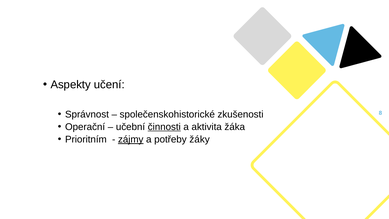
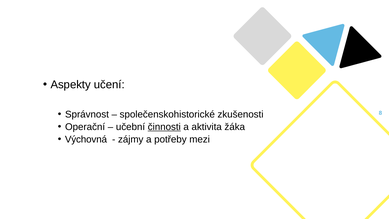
Prioritním: Prioritním -> Výchovná
zájmy underline: present -> none
žáky: žáky -> mezi
